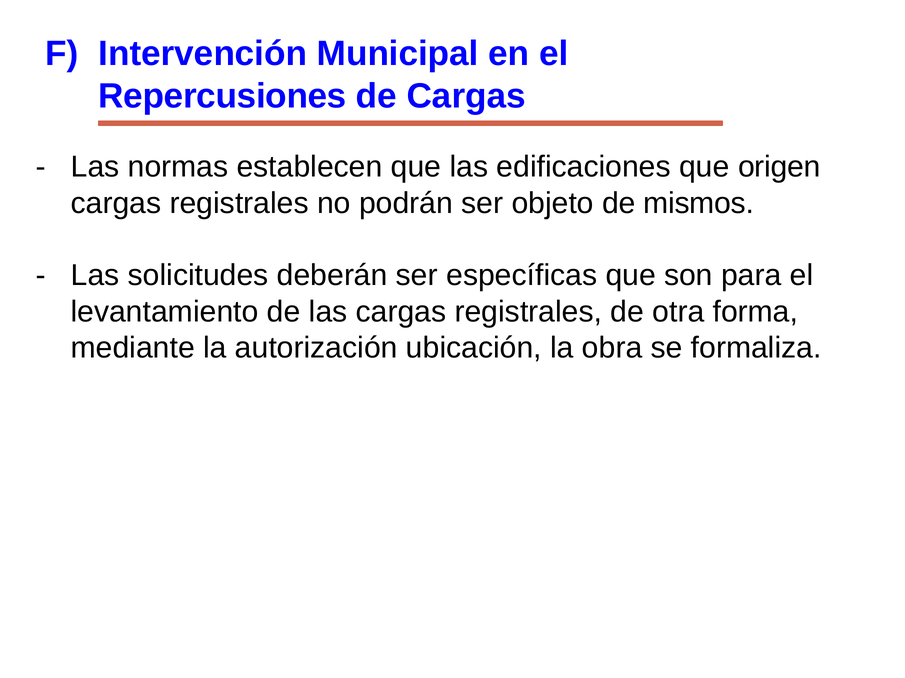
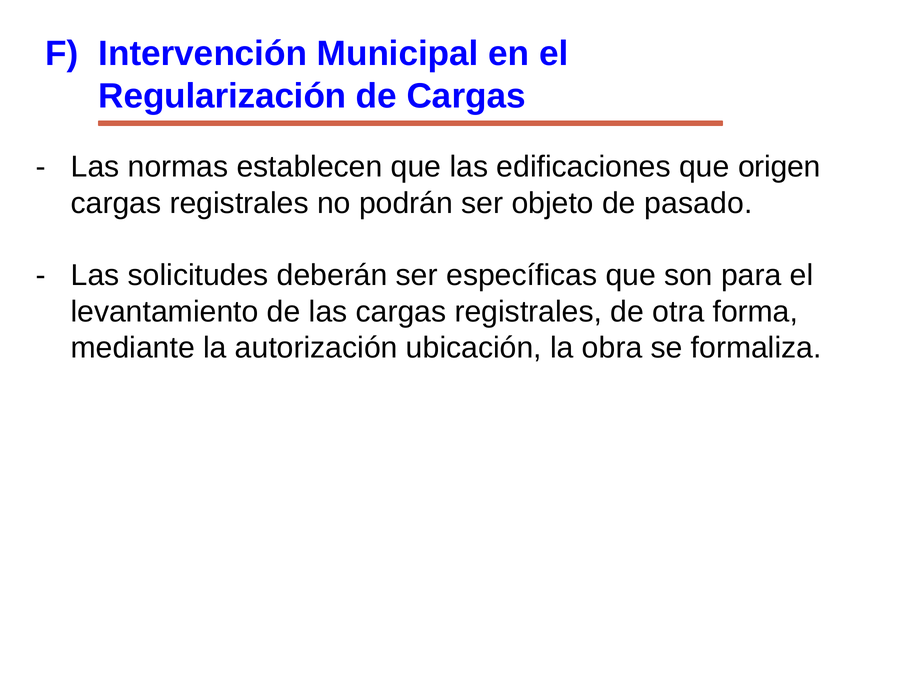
Repercusiones: Repercusiones -> Regularización
mismos: mismos -> pasado
